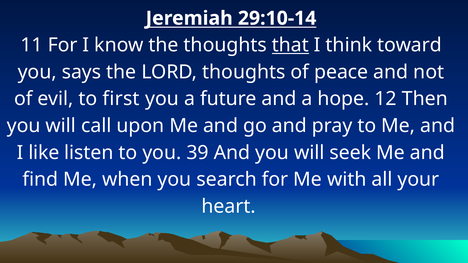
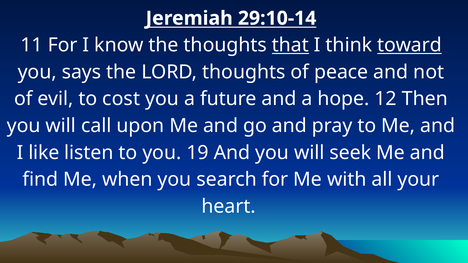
toward underline: none -> present
first: first -> cost
39: 39 -> 19
